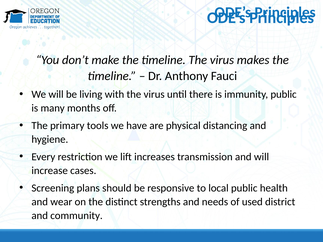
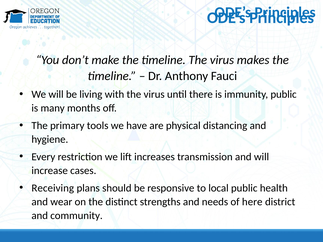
Screening: Screening -> Receiving
used: used -> here
